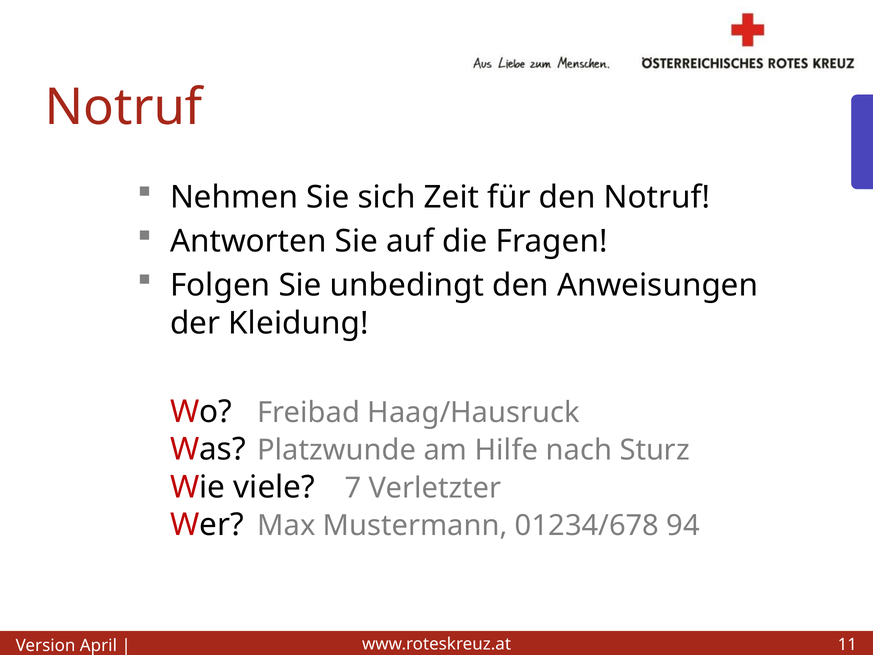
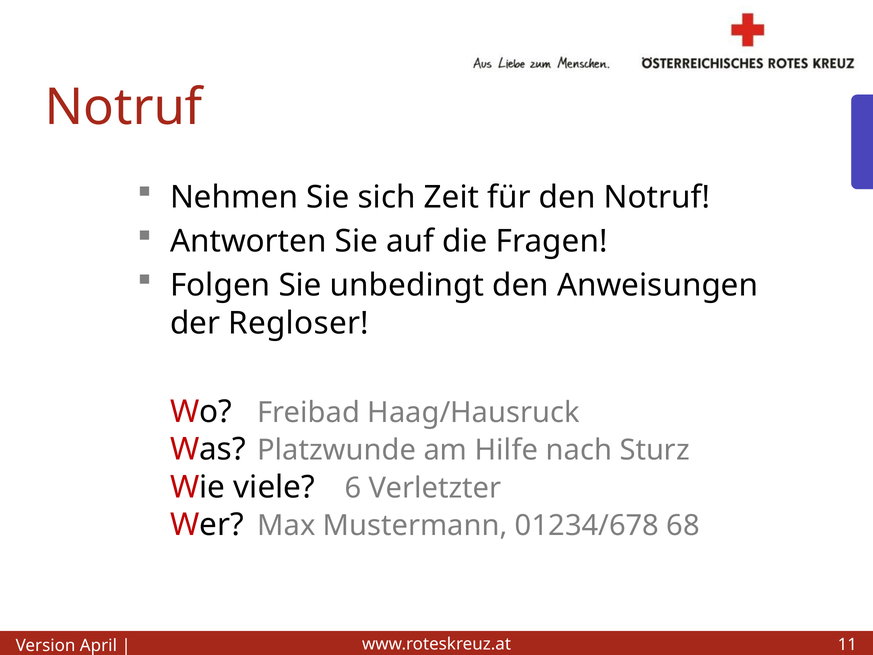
Kleidung: Kleidung -> Regloser
7: 7 -> 6
94: 94 -> 68
